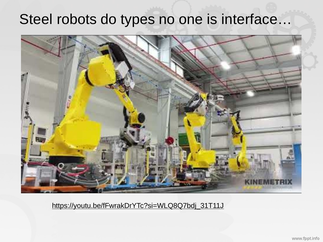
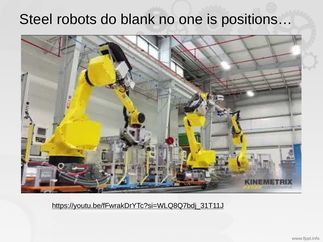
types: types -> blank
interface…: interface… -> positions…
